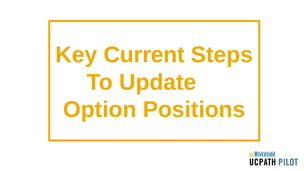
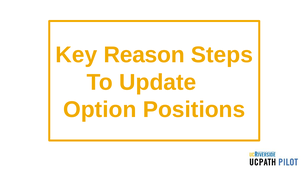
Current: Current -> Reason
